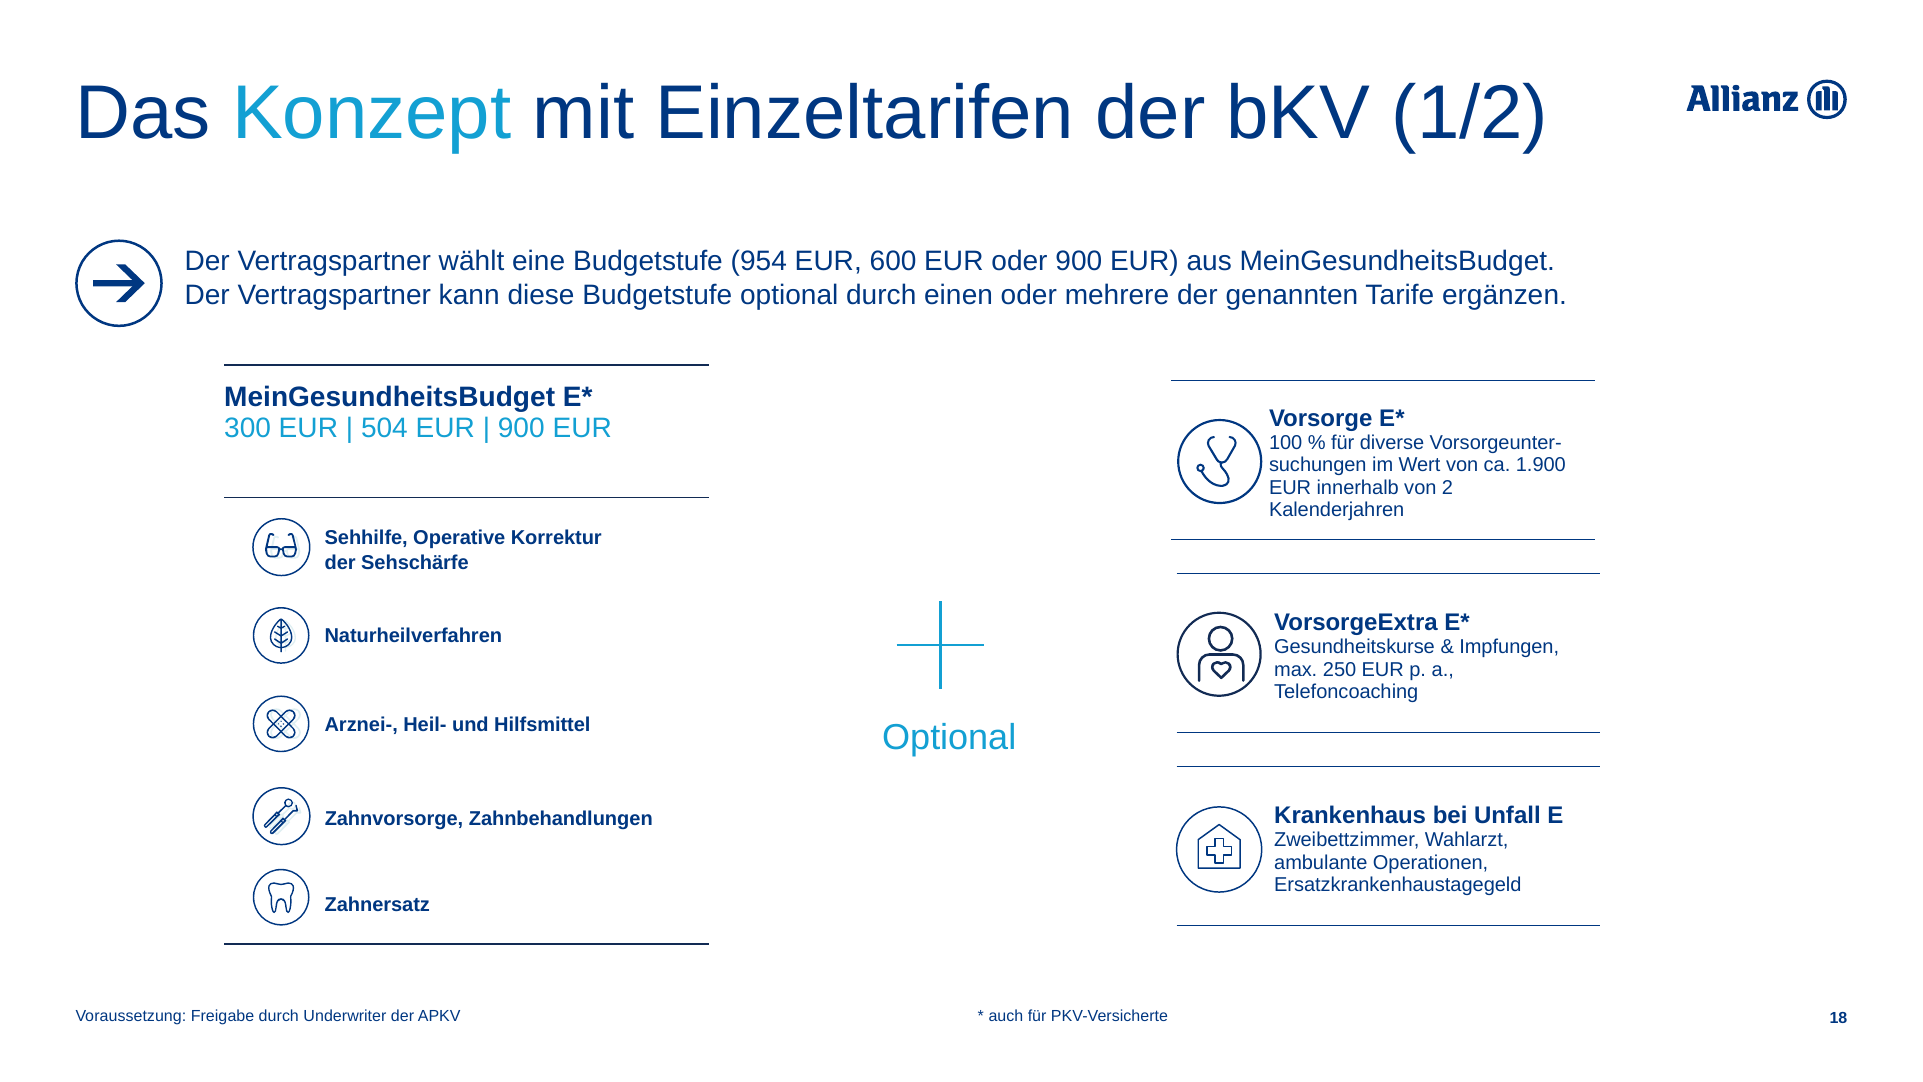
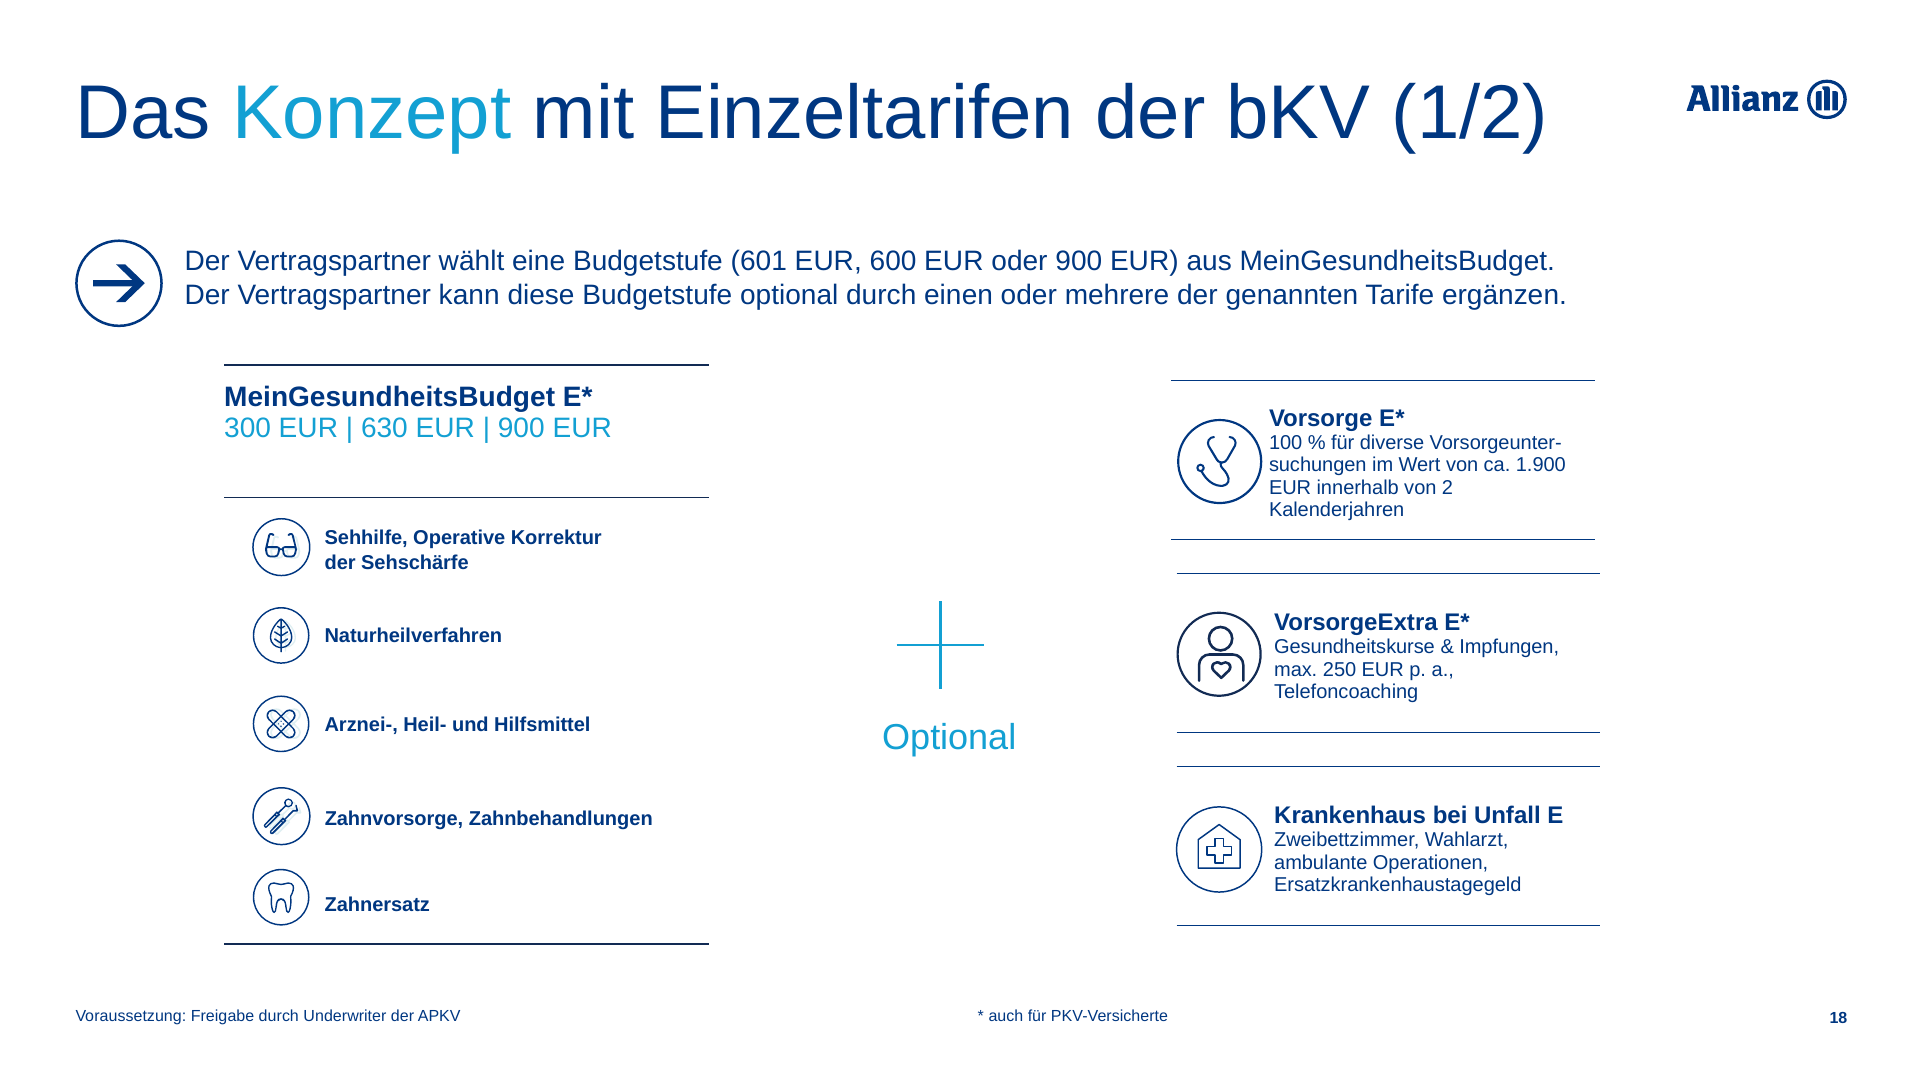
954: 954 -> 601
504: 504 -> 630
